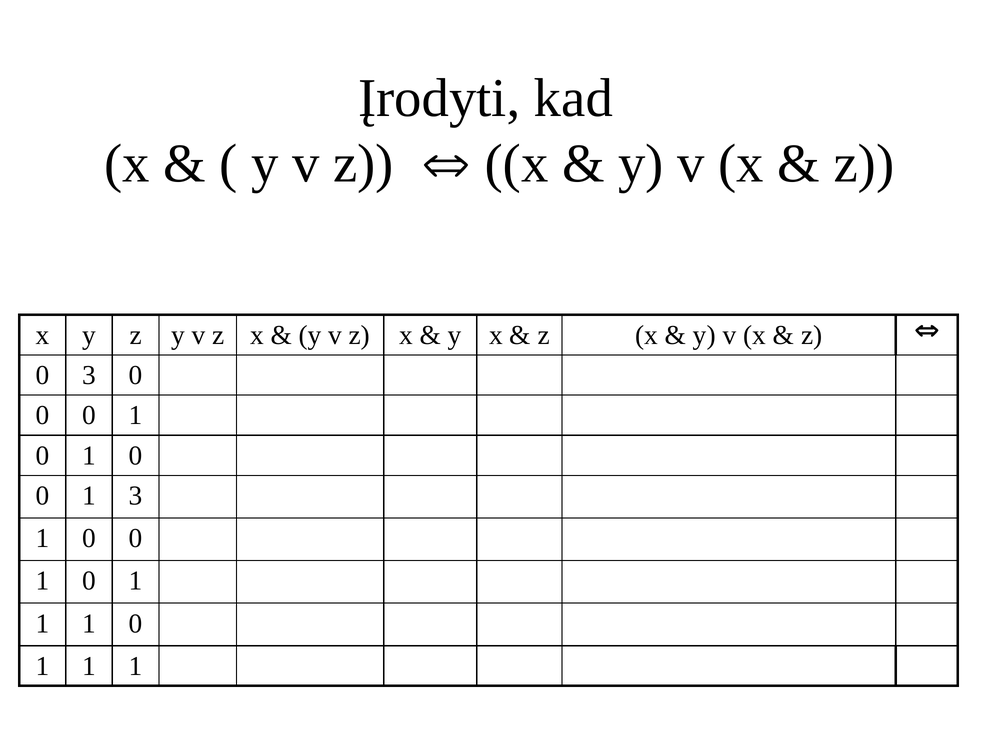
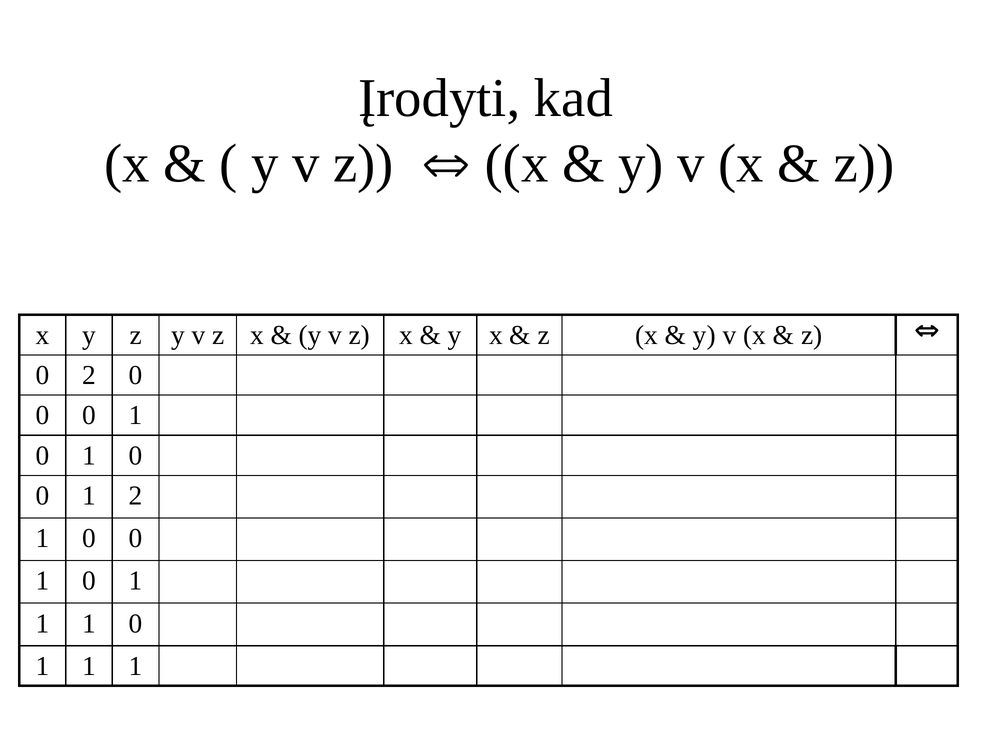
0 3: 3 -> 2
1 3: 3 -> 2
